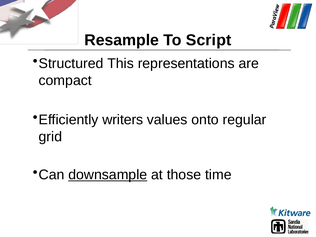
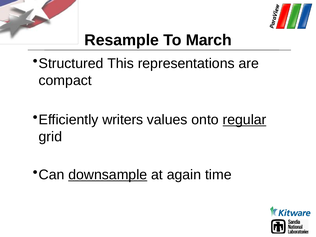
Script: Script -> March
regular underline: none -> present
those: those -> again
